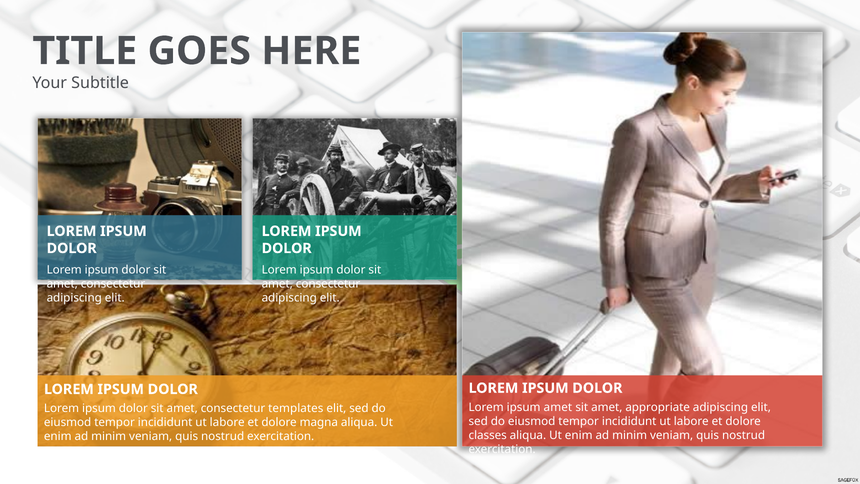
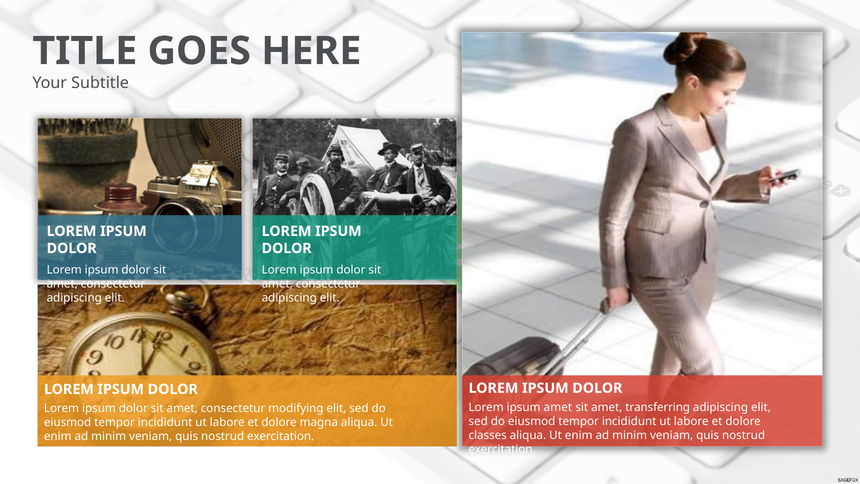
appropriate: appropriate -> transferring
templates: templates -> modifying
